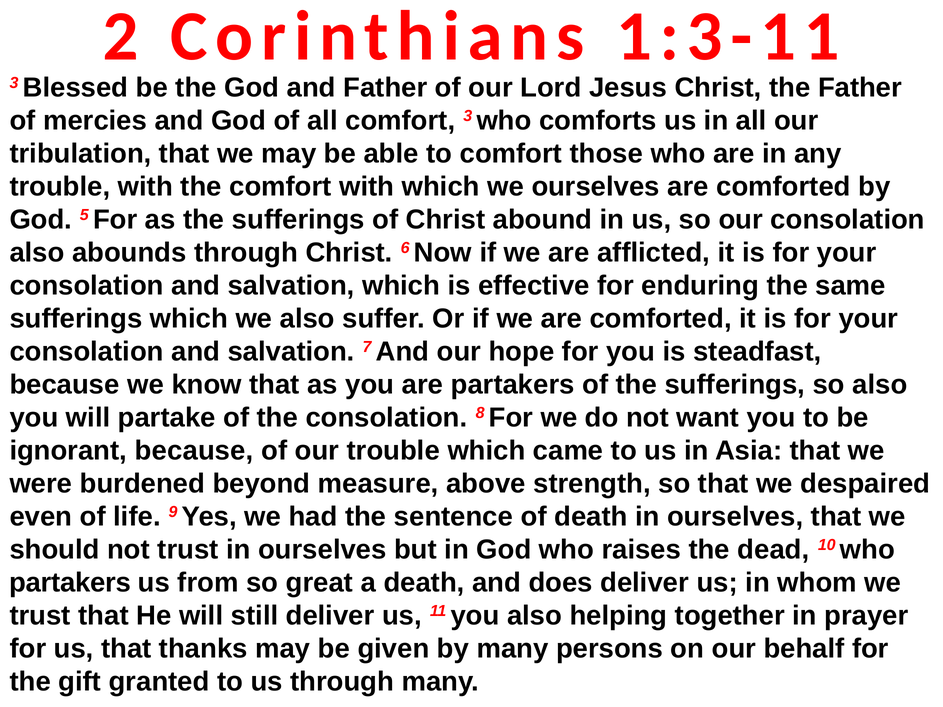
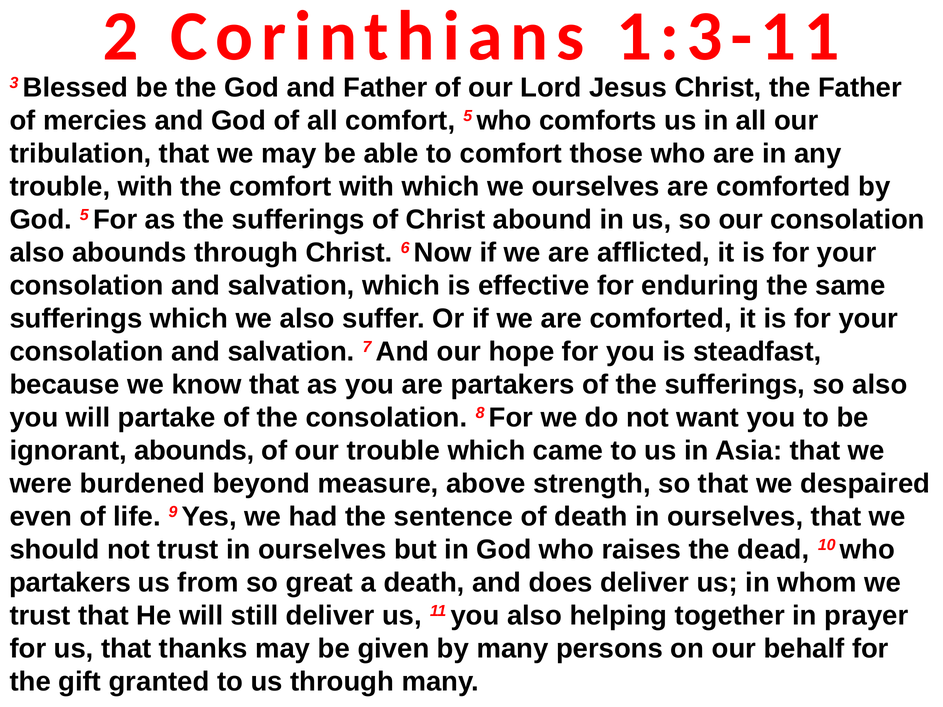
comfort 3: 3 -> 5
ignorant because: because -> abounds
